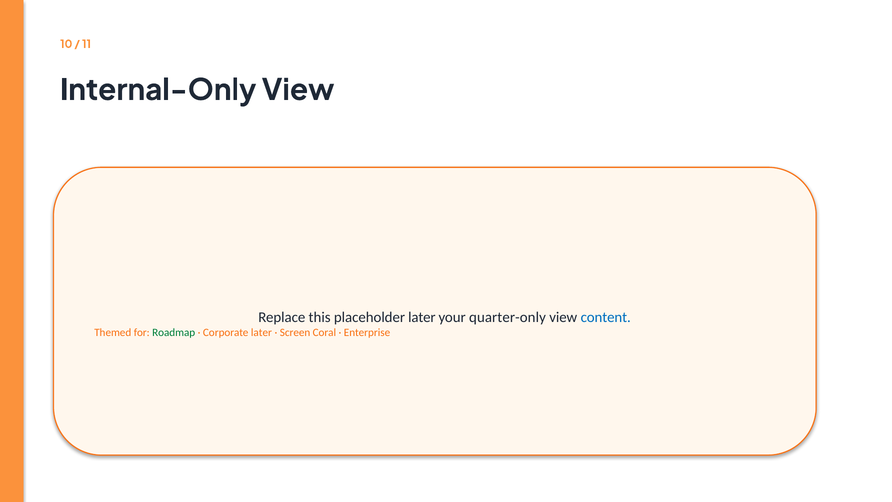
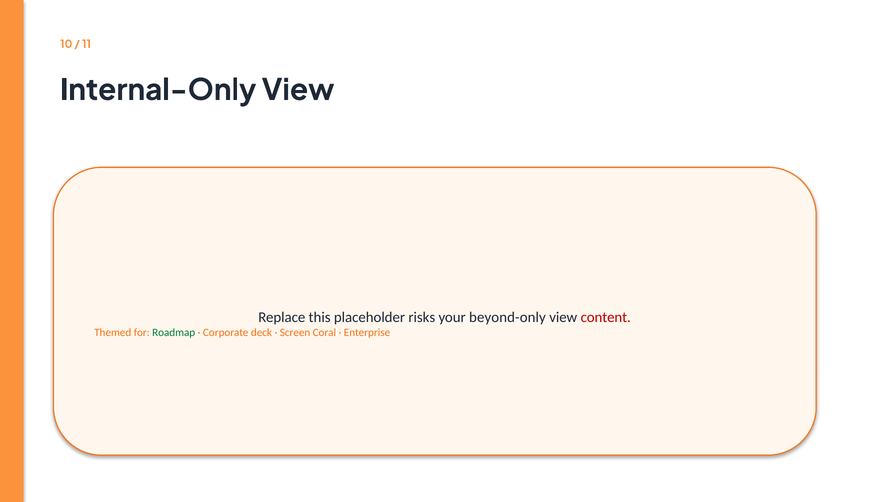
placeholder later: later -> risks
quarter-only: quarter-only -> beyond-only
content colour: blue -> red
Corporate later: later -> deck
